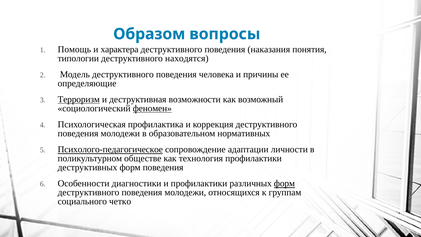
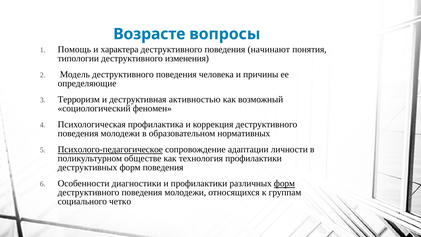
Образом: Образом -> Возрасте
наказания: наказания -> начинают
находятся: находятся -> изменения
Терроризм underline: present -> none
возможности: возможности -> активностью
феномен underline: present -> none
